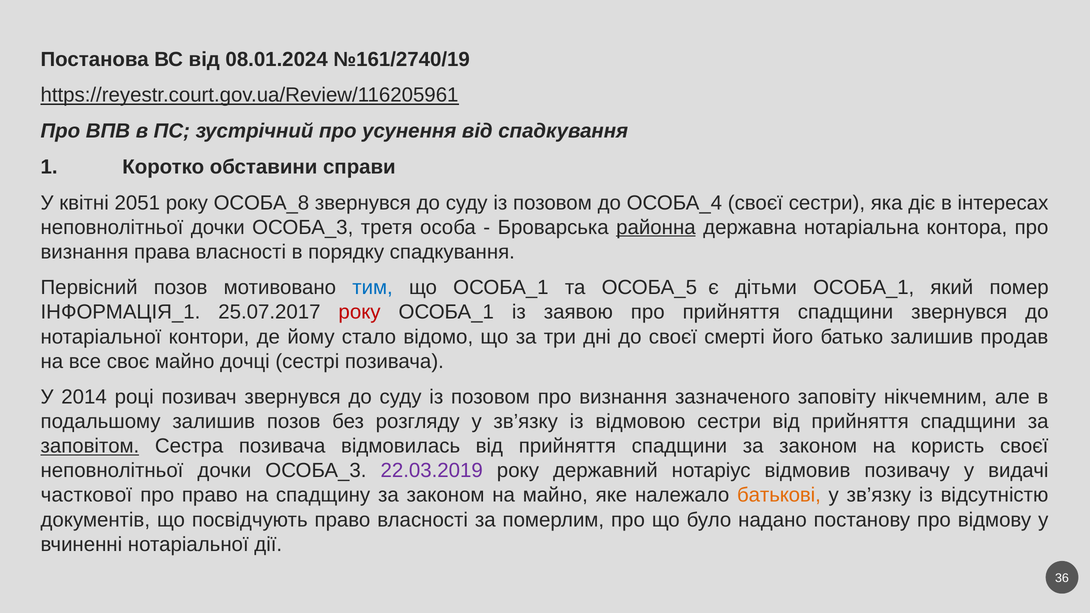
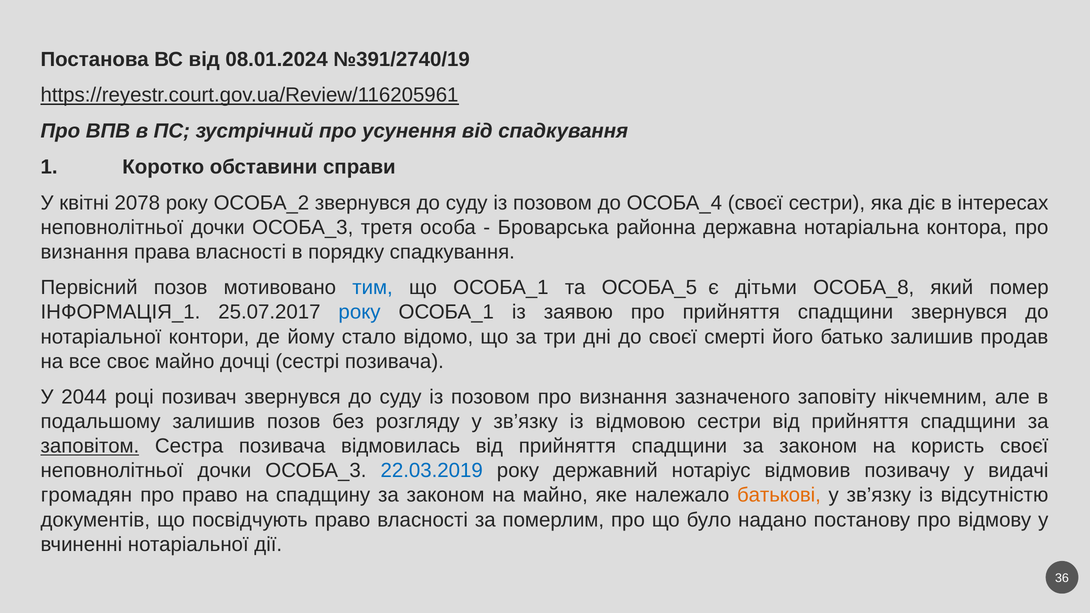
№161/2740/19: №161/2740/19 -> №391/2740/19
2051: 2051 -> 2078
ОСОБА_8: ОСОБА_8 -> ОСОБА_2
районна underline: present -> none
дітьми ОСОБА_1: ОСОБА_1 -> ОСОБА_8
року at (360, 312) colour: red -> blue
2014: 2014 -> 2044
22.03.2019 colour: purple -> blue
часткової: часткової -> громадян
